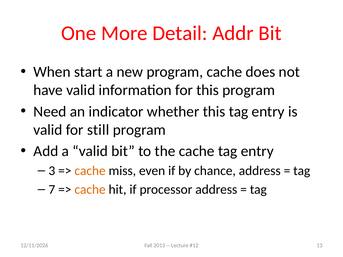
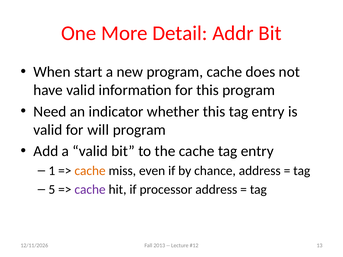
still: still -> will
3: 3 -> 1
7: 7 -> 5
cache at (90, 190) colour: orange -> purple
